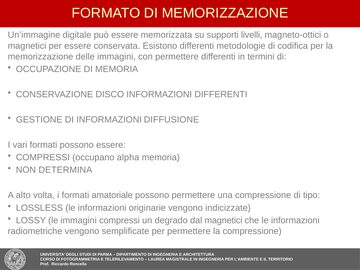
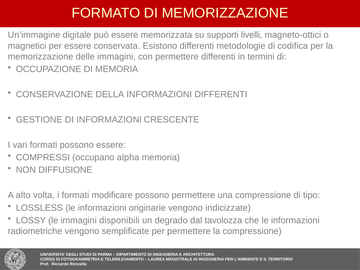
DISCO: DISCO -> DELLA
DIFFUSIONE: DIFFUSIONE -> CRESCENTE
DETERMINA: DETERMINA -> DIFFUSIONE
amatoriale: amatoriale -> modificare
immagini compressi: compressi -> disponibili
dal magnetici: magnetici -> tavolozza
